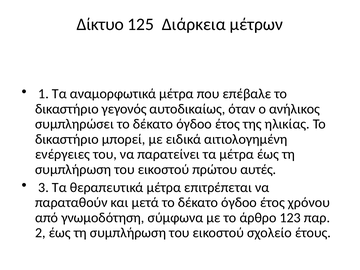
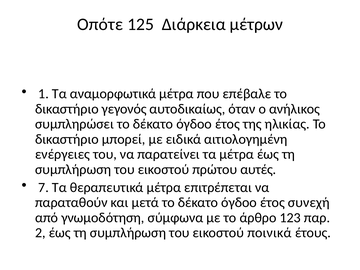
Δίκτυο: Δίκτυο -> Οπότε
3: 3 -> 7
χρόνου: χρόνου -> συνεχή
σχολείο: σχολείο -> ποινικά
